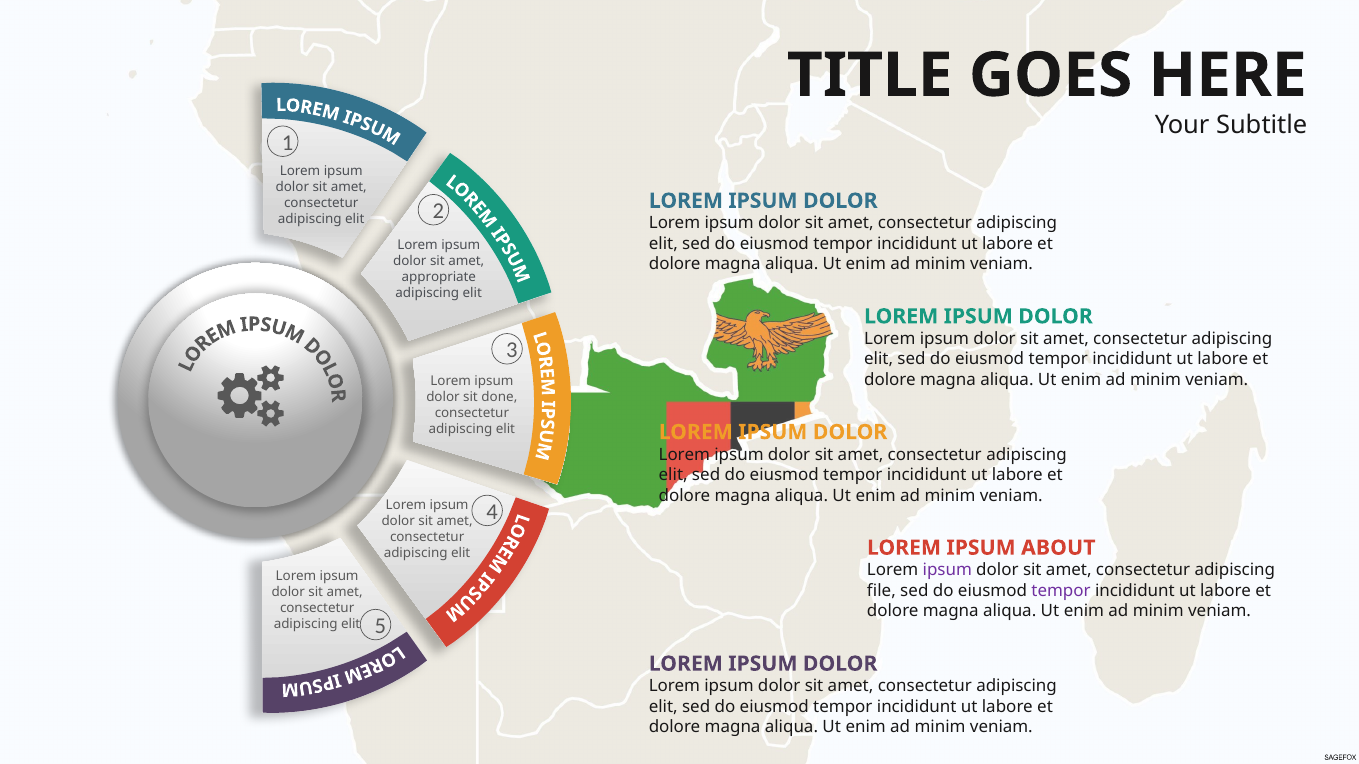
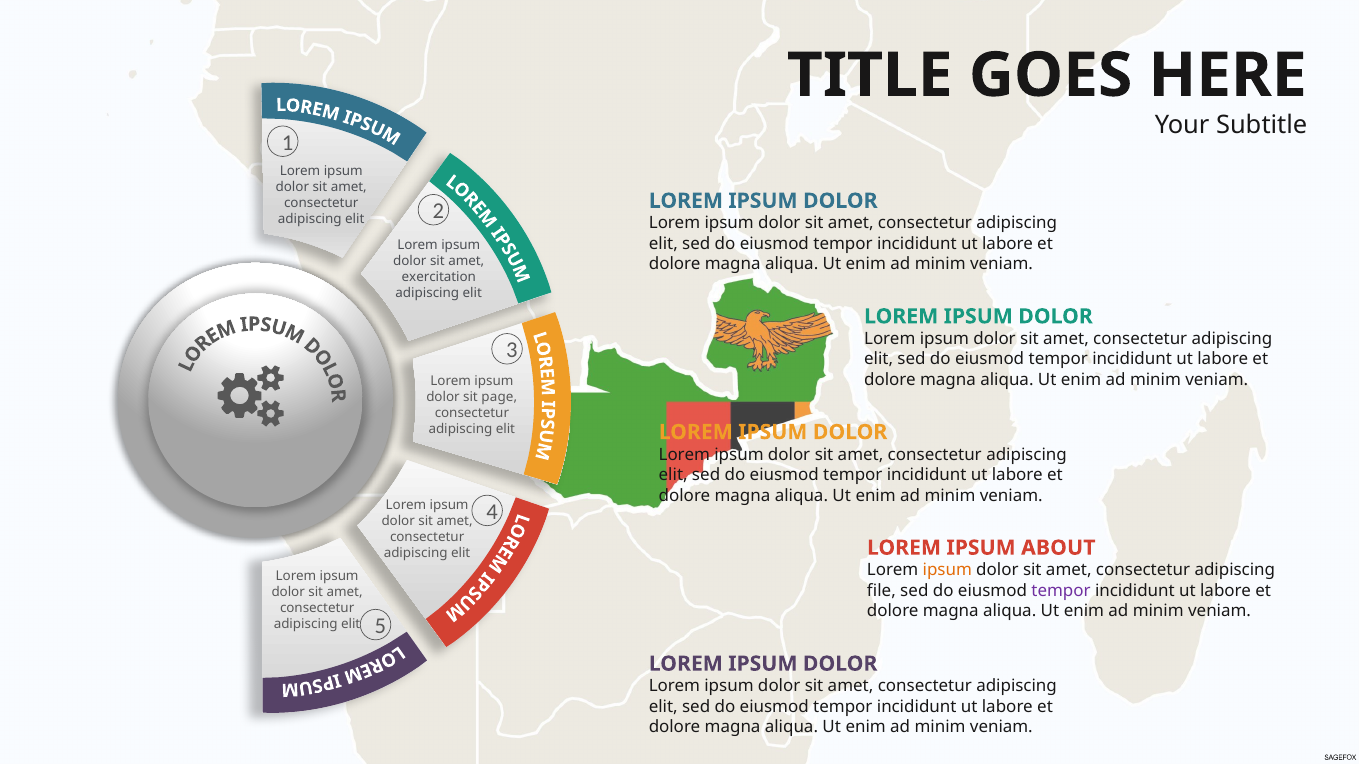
appropriate: appropriate -> exercitation
done: done -> page
ipsum at (947, 571) colour: purple -> orange
